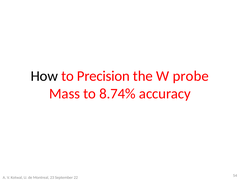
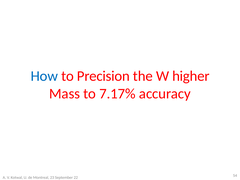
How colour: black -> blue
probe: probe -> higher
8.74%: 8.74% -> 7.17%
